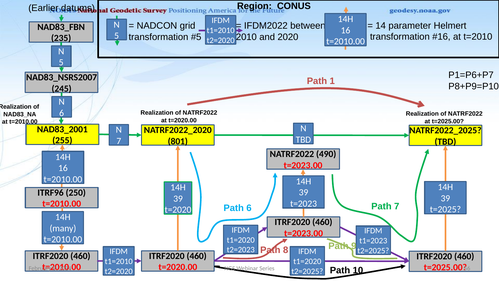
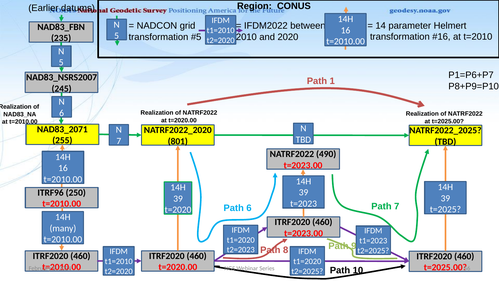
NAD83_2001: NAD83_2001 -> NAD83_2071
